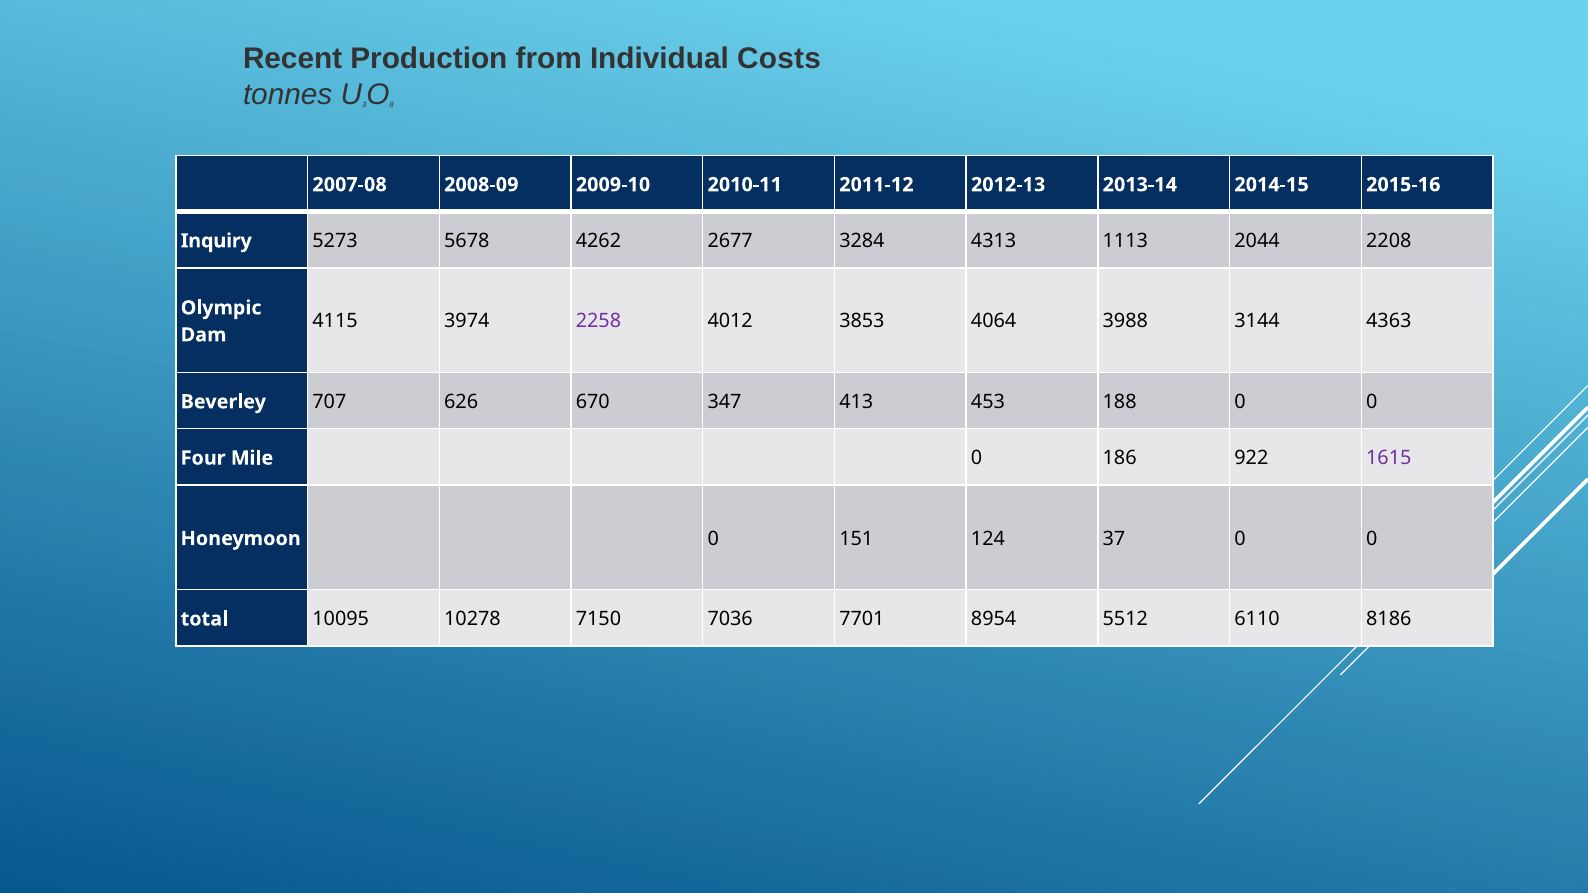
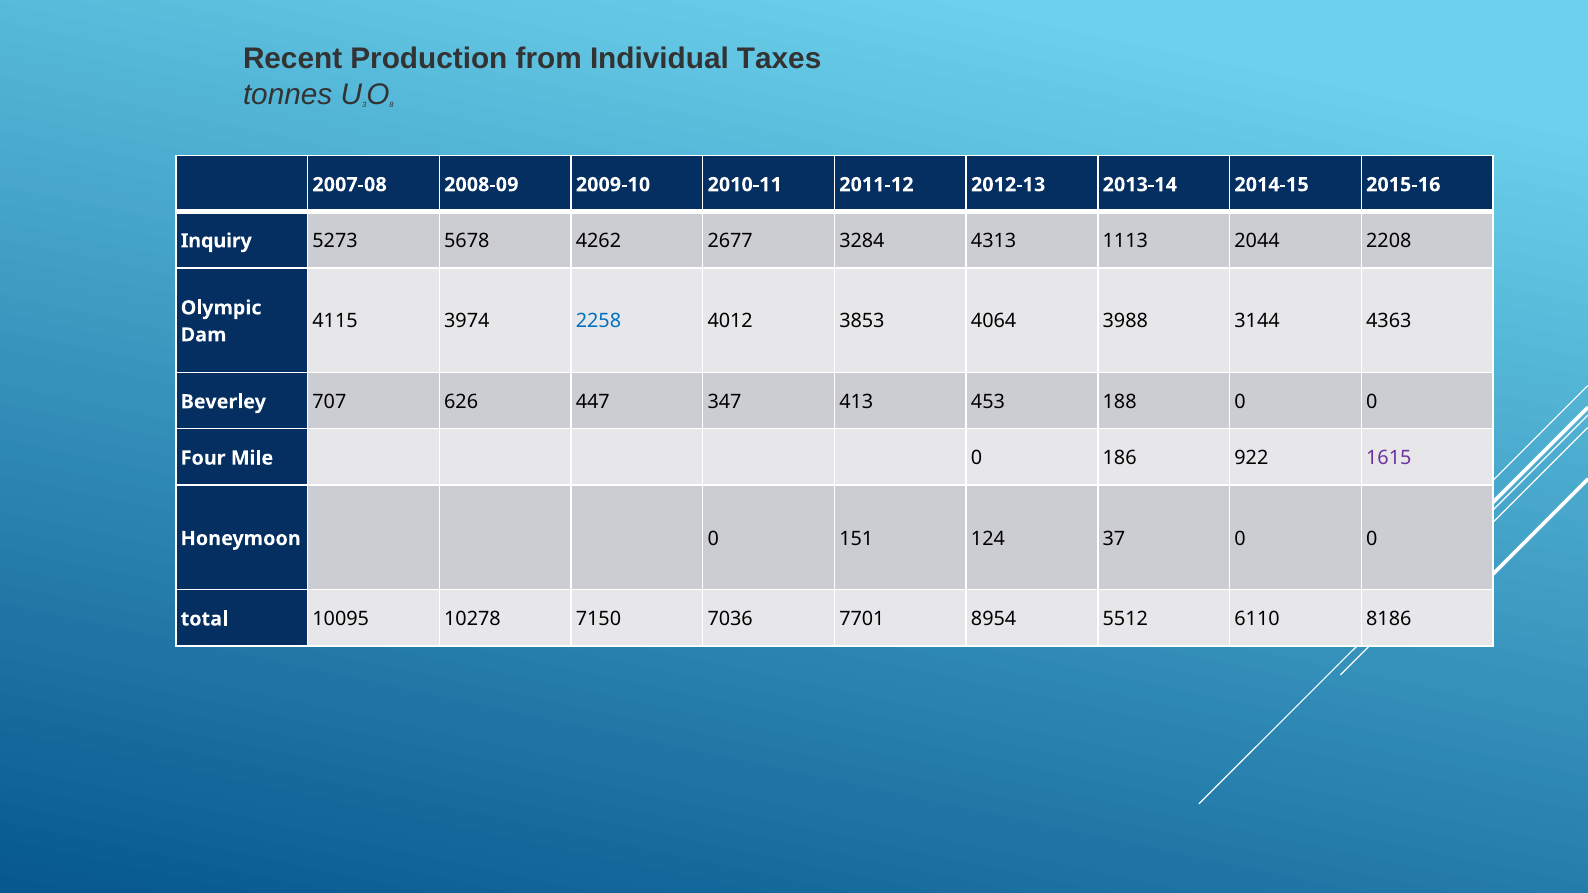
Costs: Costs -> Taxes
2258 colour: purple -> blue
670: 670 -> 447
